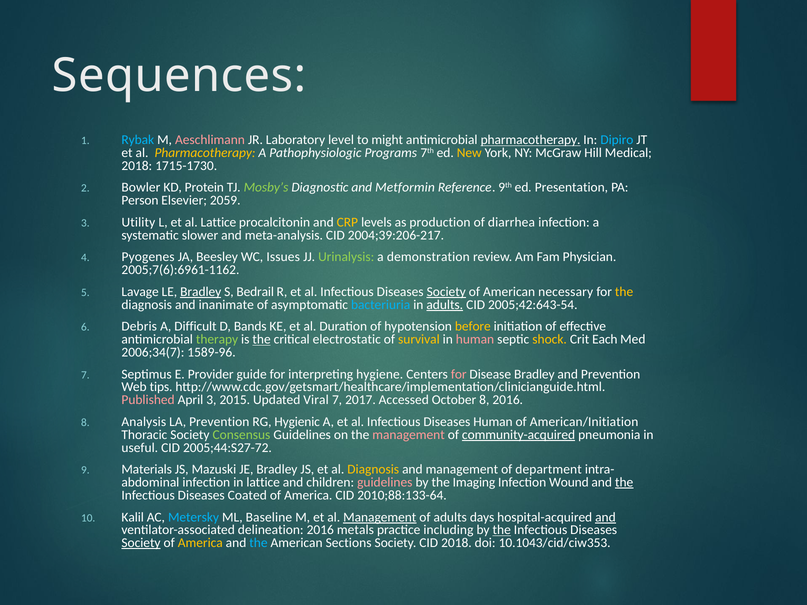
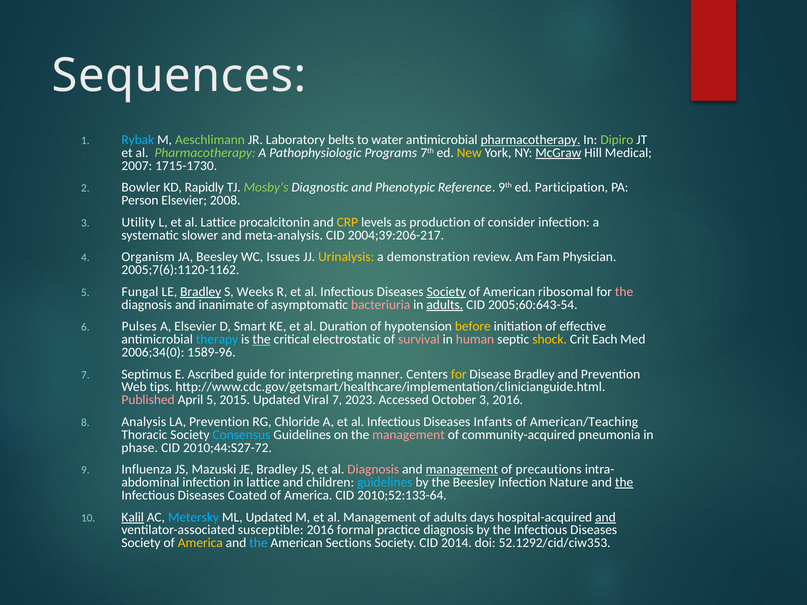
Aeschlimann colour: pink -> light green
level: level -> belts
might: might -> water
Dipiro colour: light blue -> light green
Pharmacotherapy at (205, 153) colour: yellow -> light green
McGraw underline: none -> present
2018 at (137, 166): 2018 -> 2007
Protein: Protein -> Rapidly
Metformin: Metformin -> Phenotypic
Presentation: Presentation -> Participation
2059: 2059 -> 2008
diarrhea: diarrhea -> consider
Pyogenes: Pyogenes -> Organism
Urinalysis colour: light green -> yellow
2005;7(6):6961-1162: 2005;7(6):6961-1162 -> 2005;7(6):1120-1162
Lavage: Lavage -> Fungal
Bedrail: Bedrail -> Weeks
necessary: necessary -> ribosomal
the at (624, 292) colour: yellow -> pink
bacteriuria colour: light blue -> pink
2005;42:643-54: 2005;42:643-54 -> 2005;60:643-54
Debris: Debris -> Pulses
A Difficult: Difficult -> Elsevier
Bands: Bands -> Smart
therapy colour: light green -> light blue
survival colour: yellow -> pink
2006;34(7: 2006;34(7 -> 2006;34(0
Provider: Provider -> Ascribed
hygiene: hygiene -> manner
for at (459, 374) colour: pink -> yellow
April 3: 3 -> 5
2017: 2017 -> 2023
October 8: 8 -> 3
Hygienic: Hygienic -> Chloride
Diseases Human: Human -> Infants
American/Initiation: American/Initiation -> American/Teaching
Consensus colour: light green -> light blue
community-acquired underline: present -> none
useful: useful -> phase
2005;44:S27-72: 2005;44:S27-72 -> 2010;44:S27-72
Materials: Materials -> Influenza
Diagnosis at (373, 470) colour: yellow -> pink
management at (462, 470) underline: none -> present
department: department -> precautions
guidelines at (385, 483) colour: pink -> light blue
the Imaging: Imaging -> Beesley
Wound: Wound -> Nature
2010;88:133-64: 2010;88:133-64 -> 2010;52:133-64
Kalil underline: none -> present
ML Baseline: Baseline -> Updated
Management at (380, 517) underline: present -> none
delineation: delineation -> susceptible
metals: metals -> formal
practice including: including -> diagnosis
the at (502, 530) underline: present -> none
Society at (141, 543) underline: present -> none
CID 2018: 2018 -> 2014
10.1043/cid/ciw353: 10.1043/cid/ciw353 -> 52.1292/cid/ciw353
